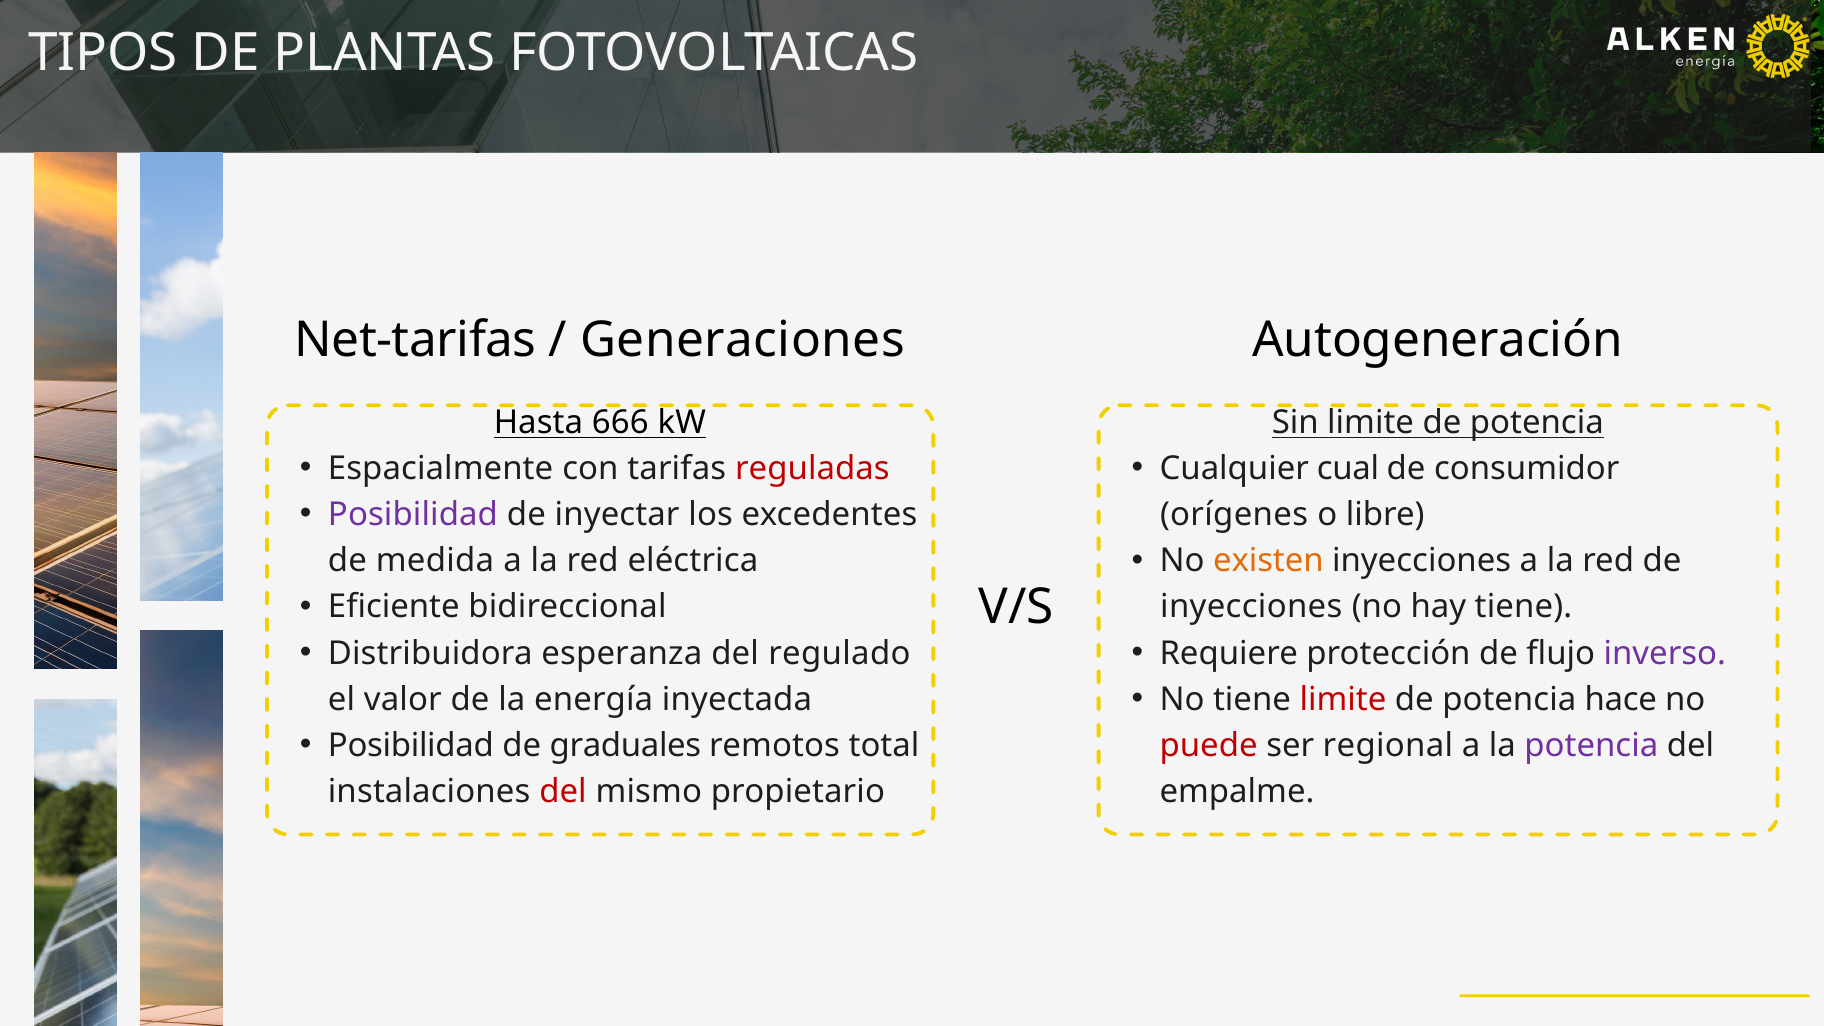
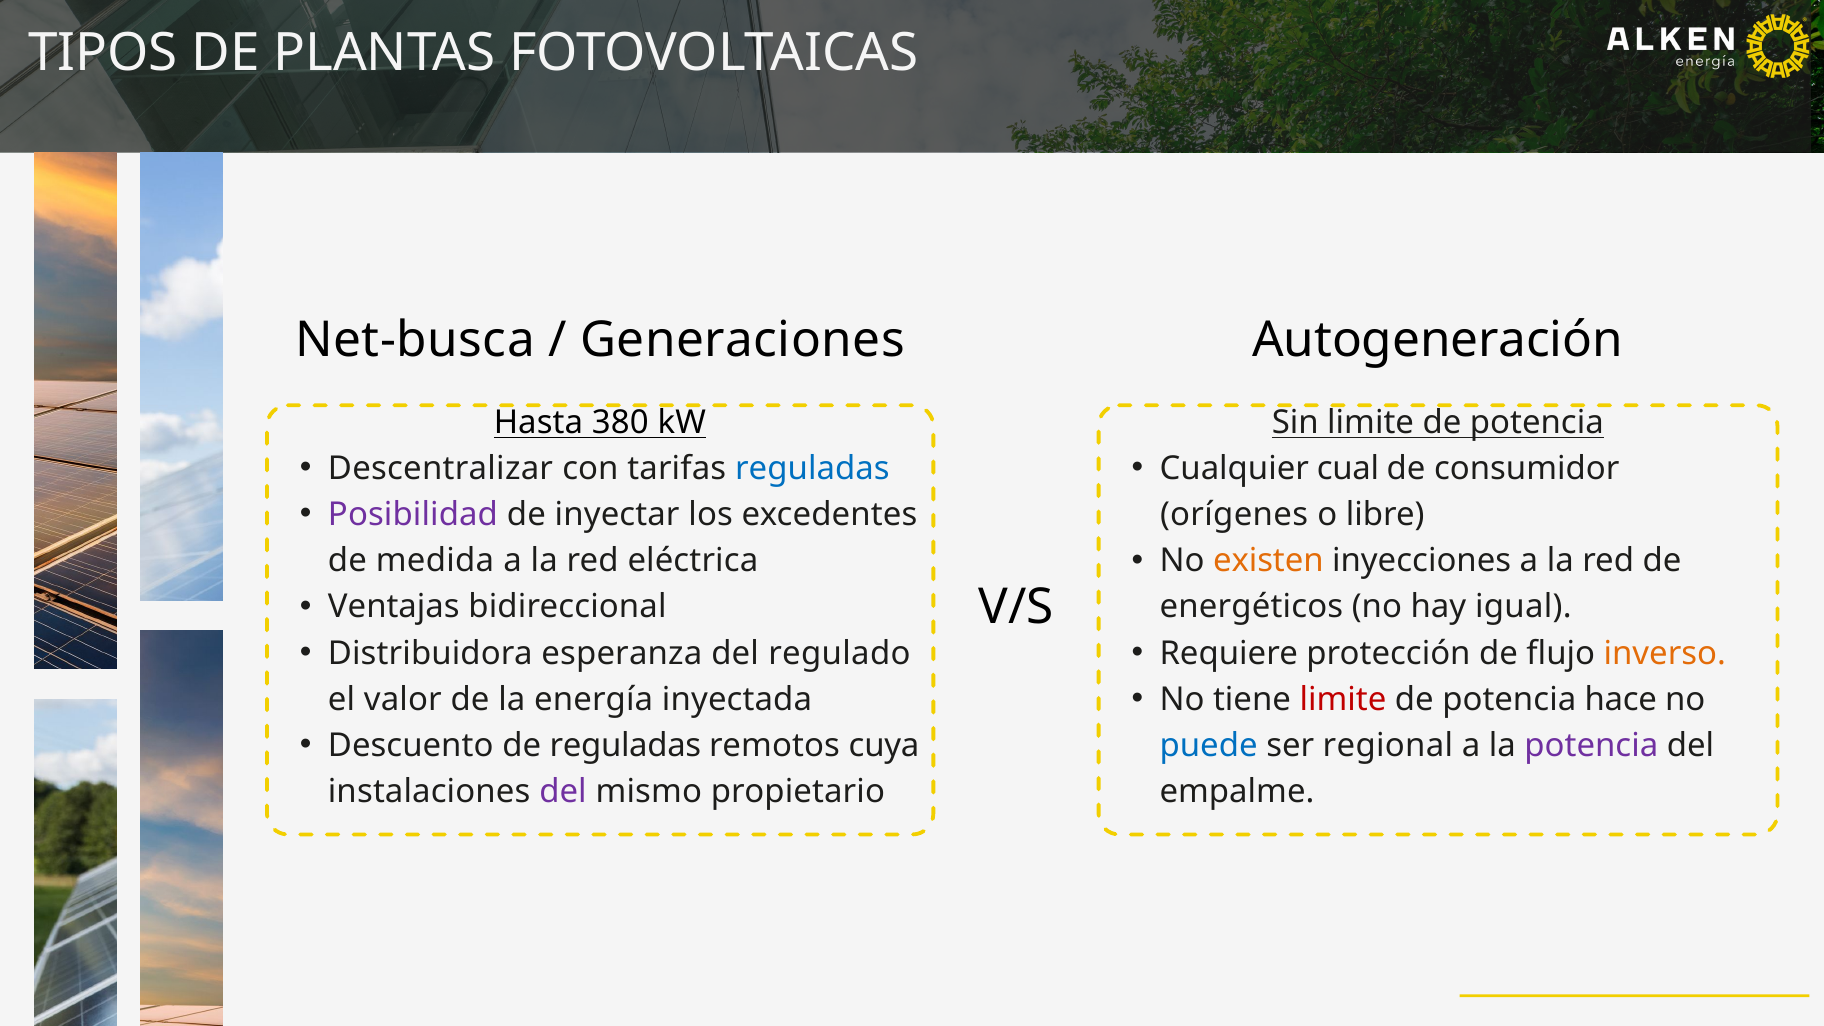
Net-tarifas: Net-tarifas -> Net-busca
666: 666 -> 380
Espacialmente: Espacialmente -> Descentralizar
reguladas at (812, 469) colour: red -> blue
Eficiente: Eficiente -> Ventajas
inyecciones at (1251, 607): inyecciones -> energéticos
hay tiene: tiene -> igual
inverso colour: purple -> orange
Posibilidad at (411, 745): Posibilidad -> Descuento
de graduales: graduales -> reguladas
total: total -> cuya
puede colour: red -> blue
del at (563, 791) colour: red -> purple
